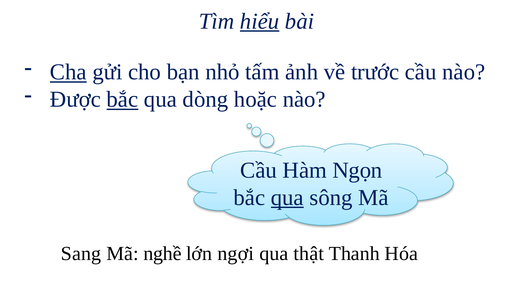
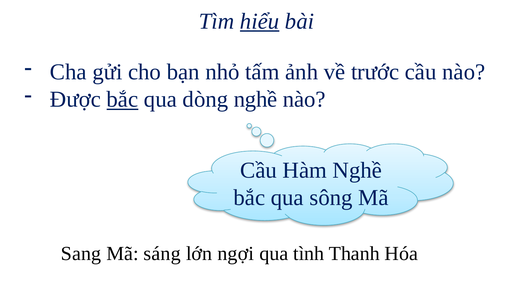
Cha underline: present -> none
dòng hoặc: hoặc -> nghề
Hàm Ngọn: Ngọn -> Nghề
qua at (287, 198) underline: present -> none
nghề: nghề -> sáng
thật: thật -> tình
